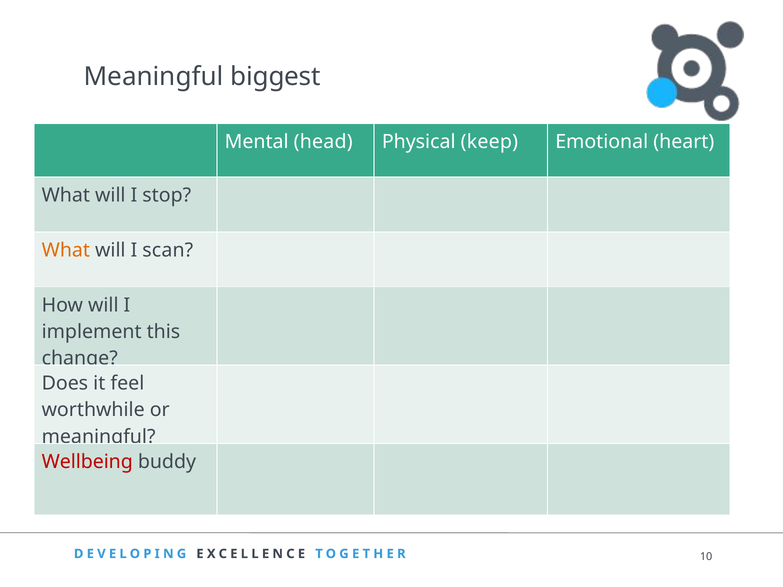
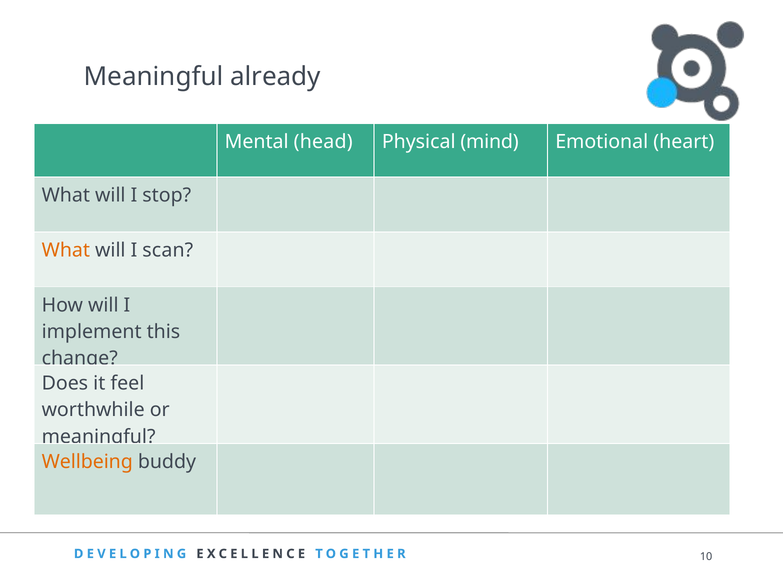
biggest: biggest -> already
keep: keep -> mind
Wellbeing colour: red -> orange
